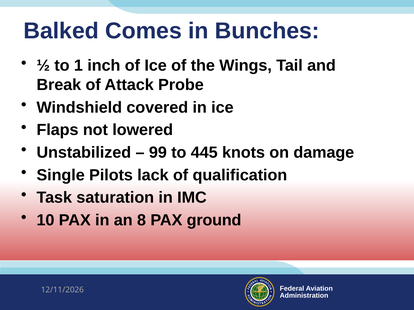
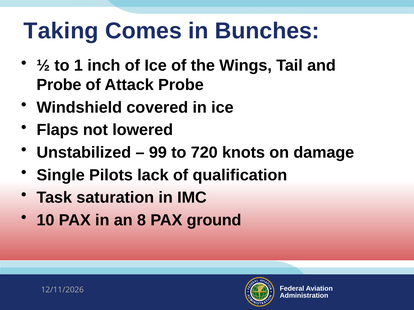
Balked: Balked -> Taking
Break at (59, 85): Break -> Probe
445: 445 -> 720
